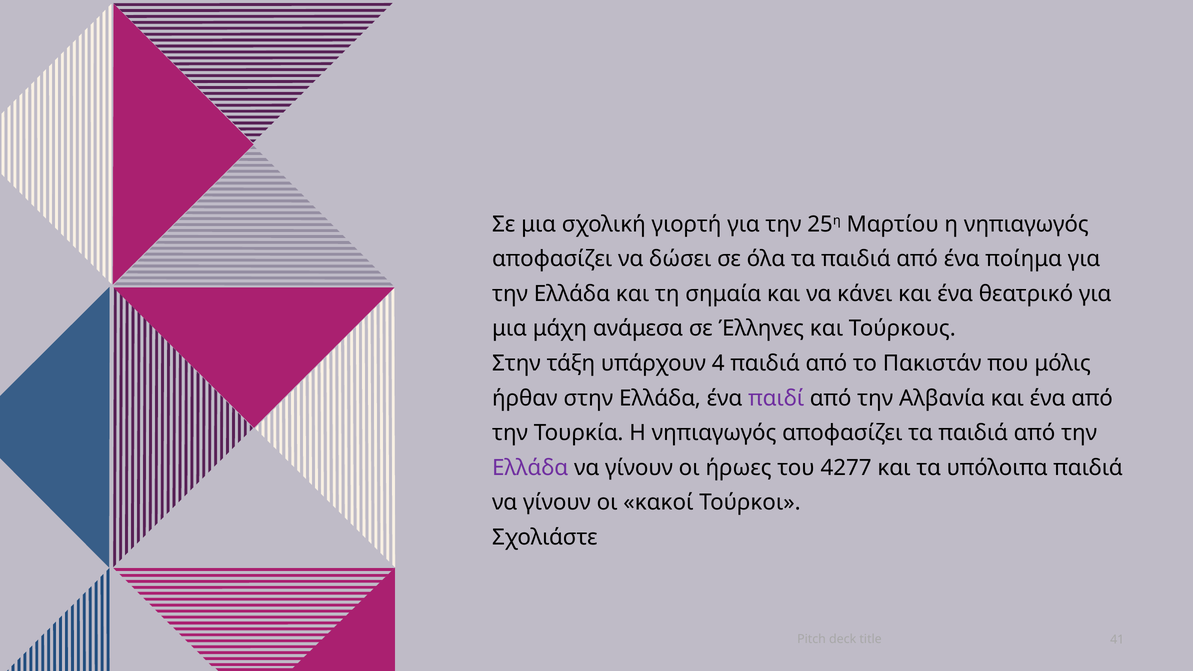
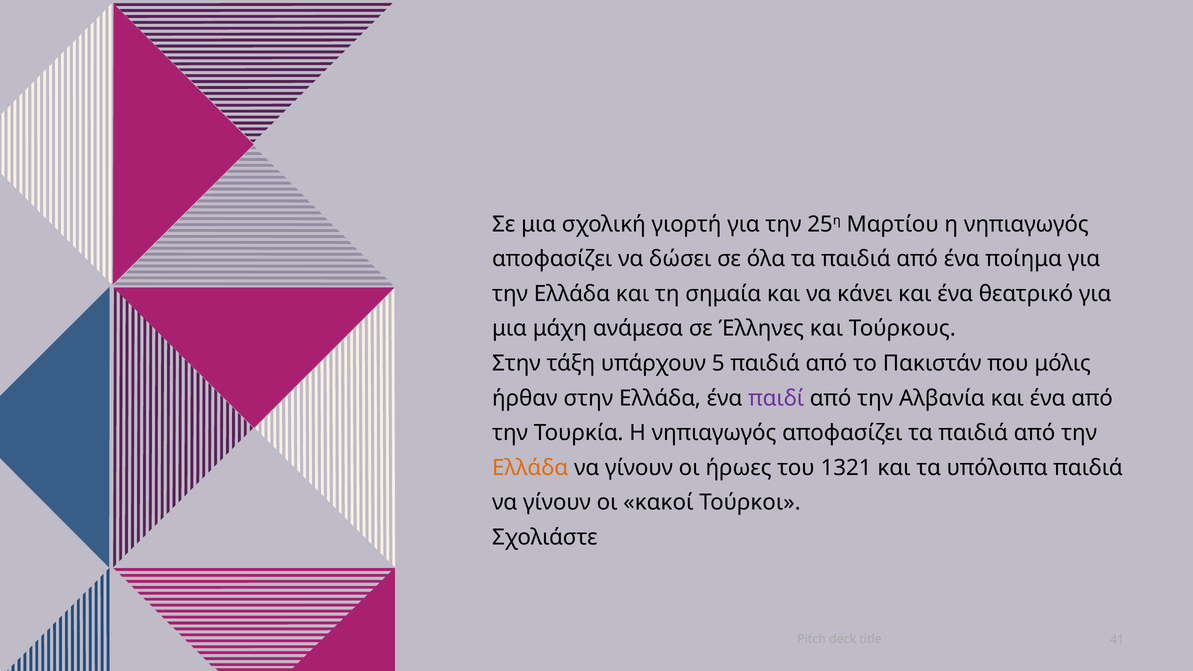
4: 4 -> 5
Ελλάδα at (530, 468) colour: purple -> orange
4277: 4277 -> 1321
